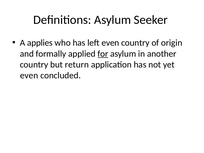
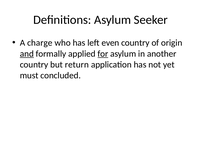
applies: applies -> charge
and underline: none -> present
even at (29, 75): even -> must
